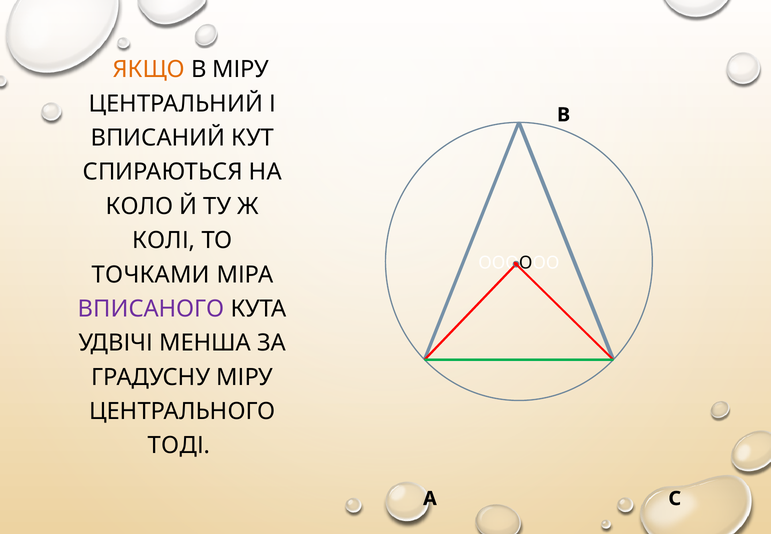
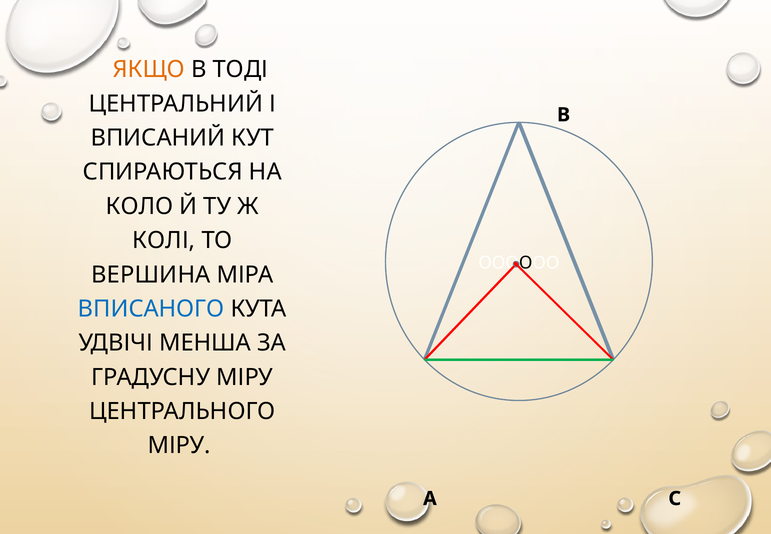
В МІРУ: МІРУ -> ТОДІ
ТОЧКАМИ: ТОЧКАМИ -> ВЕРШИНА
ВПИСАНОГО colour: purple -> blue
ТОДІ at (179, 445): ТОДІ -> МІРУ
